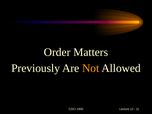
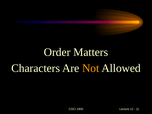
Previously: Previously -> Characters
